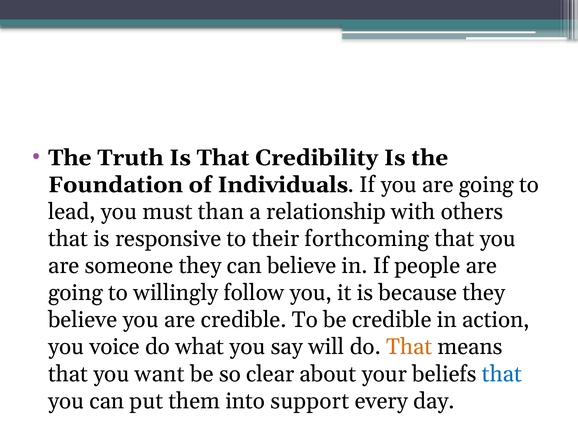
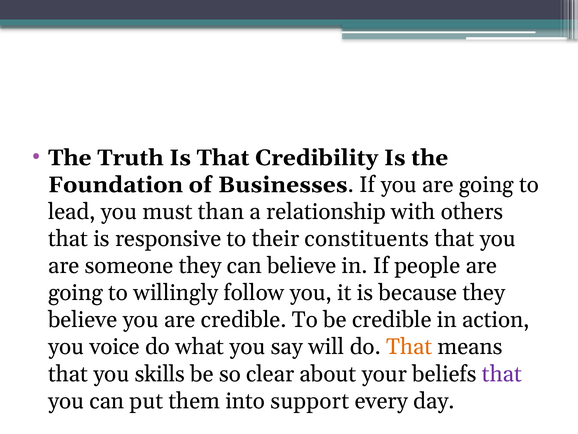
Individuals: Individuals -> Businesses
forthcoming: forthcoming -> constituents
want: want -> skills
that at (502, 373) colour: blue -> purple
